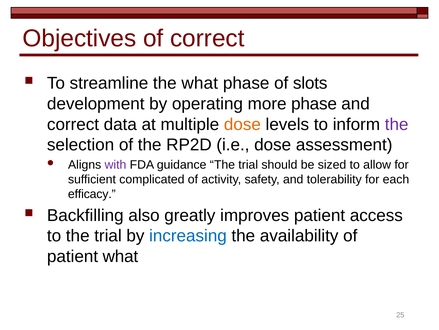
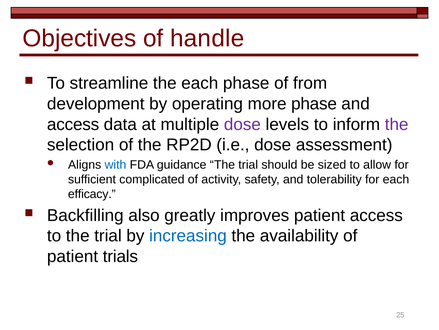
of correct: correct -> handle
the what: what -> each
slots: slots -> from
correct at (73, 124): correct -> access
dose at (242, 124) colour: orange -> purple
with colour: purple -> blue
patient what: what -> trials
